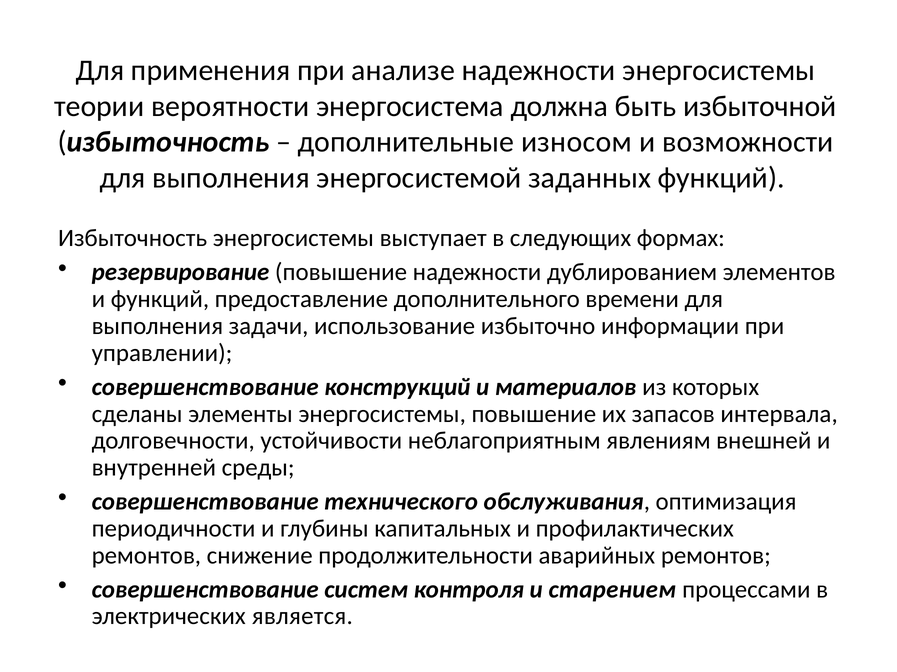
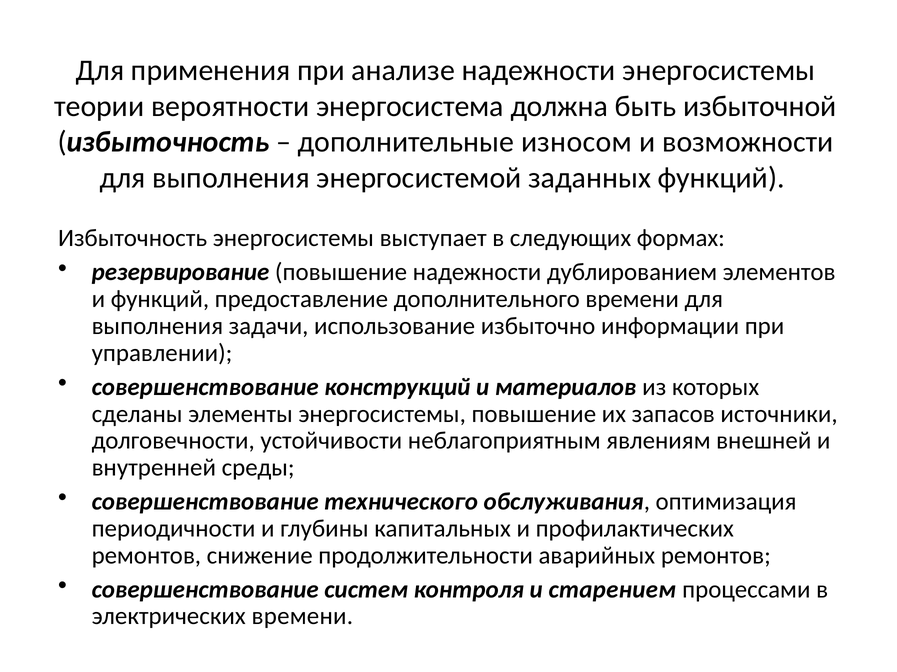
интервала: интервала -> источники
электрических является: является -> времени
